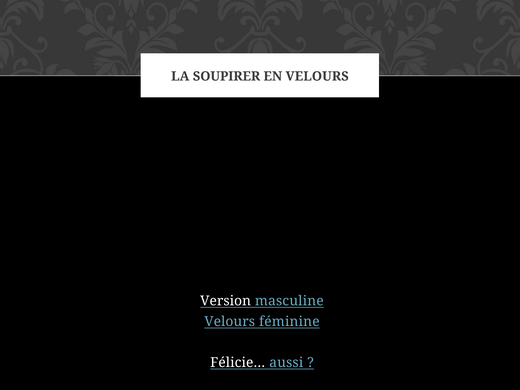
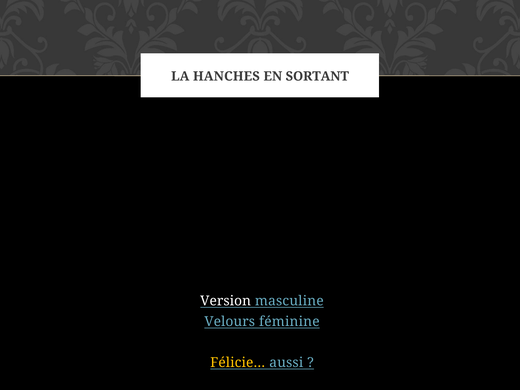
SOUPIRER: SOUPIRER -> HANCHES
EN VELOURS: VELOURS -> SORTANT
Félicie… colour: white -> yellow
